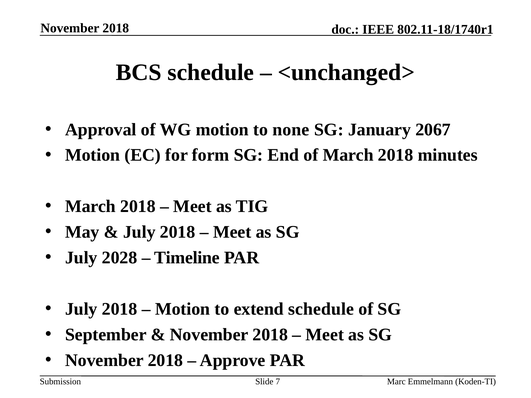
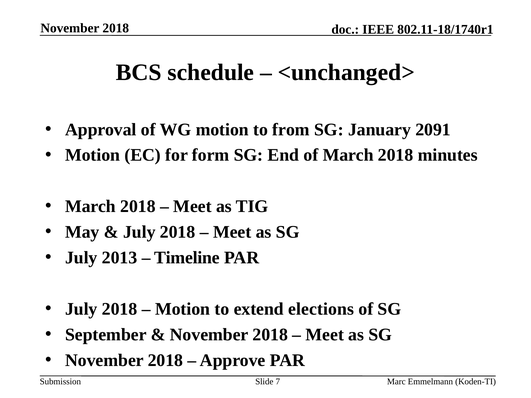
none: none -> from
2067: 2067 -> 2091
2028: 2028 -> 2013
extend schedule: schedule -> elections
